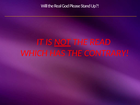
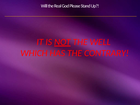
READ: READ -> WELL
